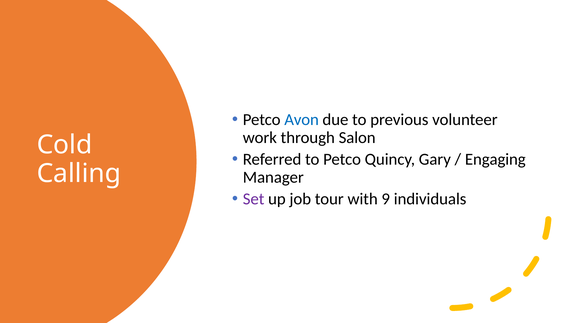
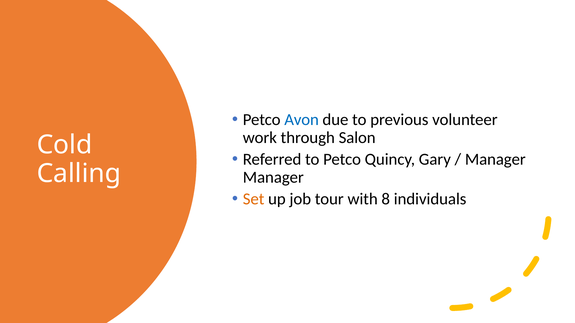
Engaging at (495, 159): Engaging -> Manager
Set colour: purple -> orange
9: 9 -> 8
